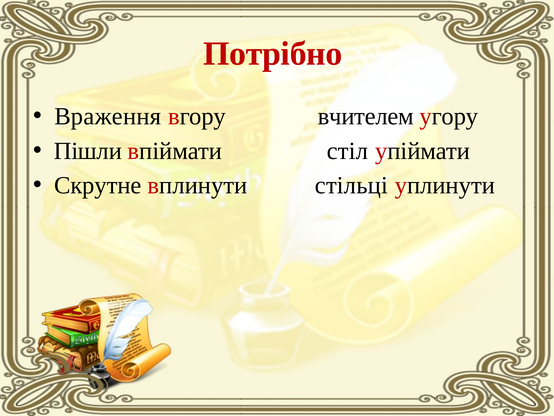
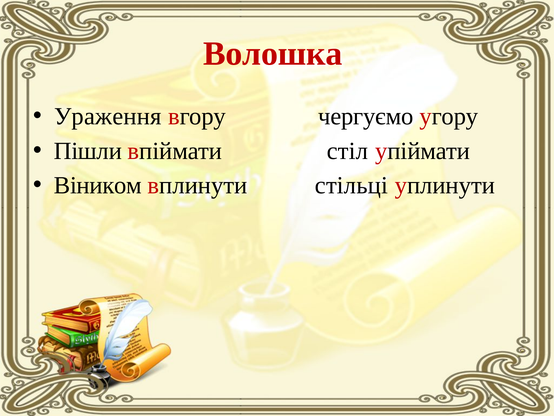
Потрібно: Потрібно -> Волошка
Враження: Враження -> Ураження
вчителем: вчителем -> чергуємо
Скрутне: Скрутне -> Віником
